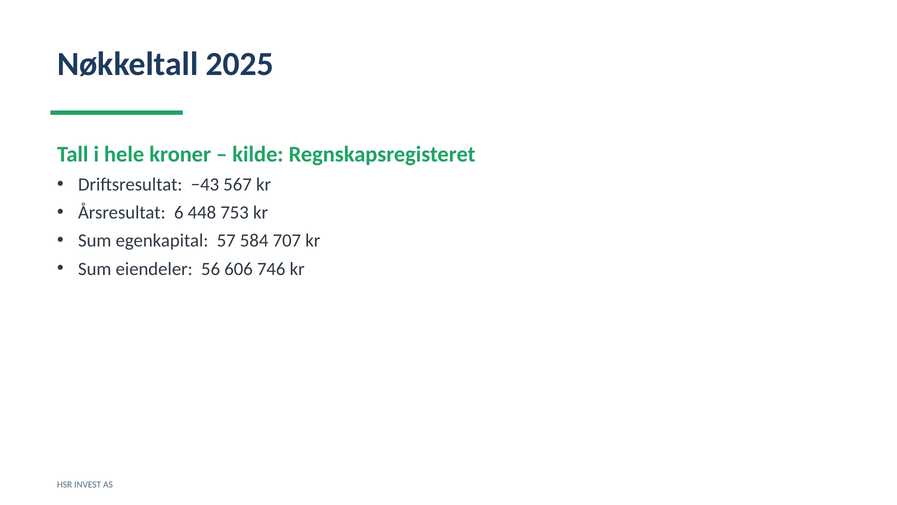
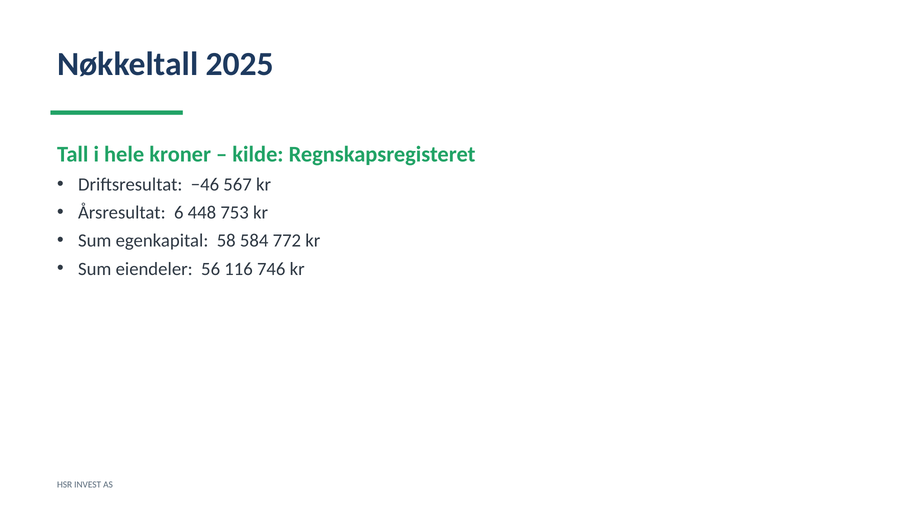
−43: −43 -> −46
57: 57 -> 58
707: 707 -> 772
606: 606 -> 116
